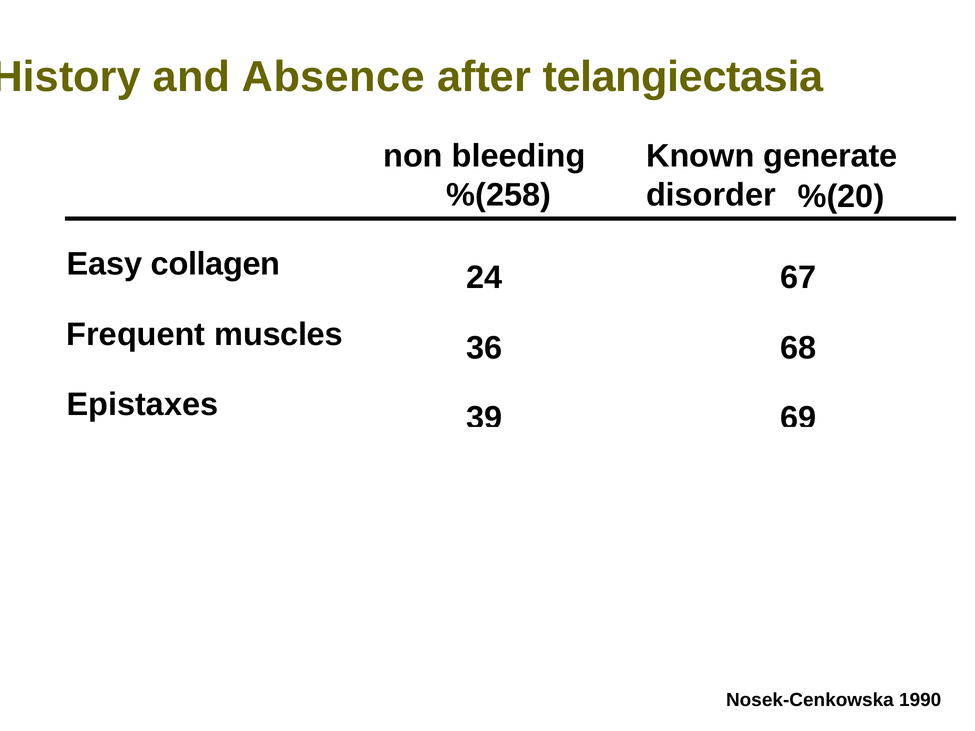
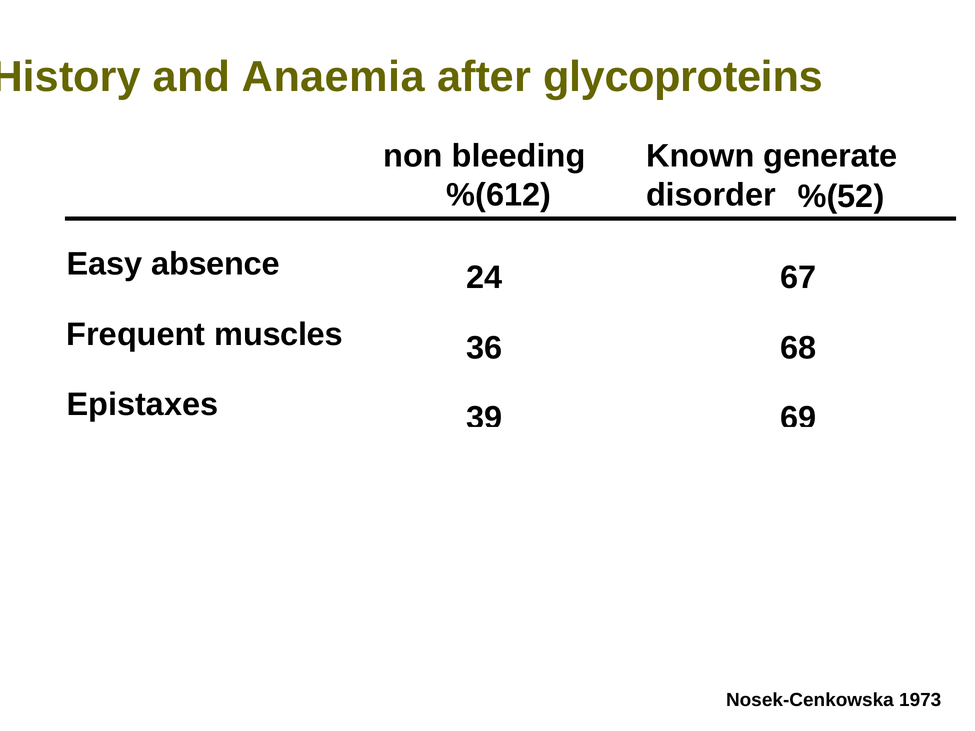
Absence: Absence -> Anaemia
telangiectasia: telangiectasia -> glycoproteins
%(258: %(258 -> %(612
%(20: %(20 -> %(52
collagen: collagen -> absence
1990: 1990 -> 1973
